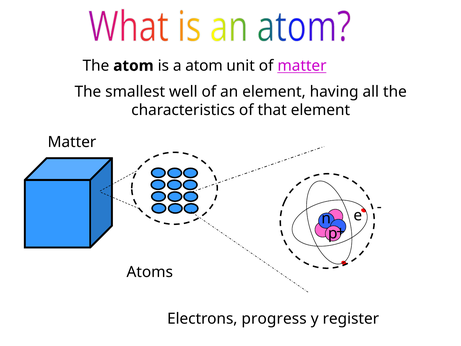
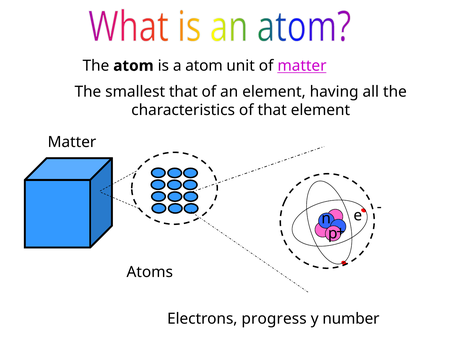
smallest well: well -> that
register: register -> number
